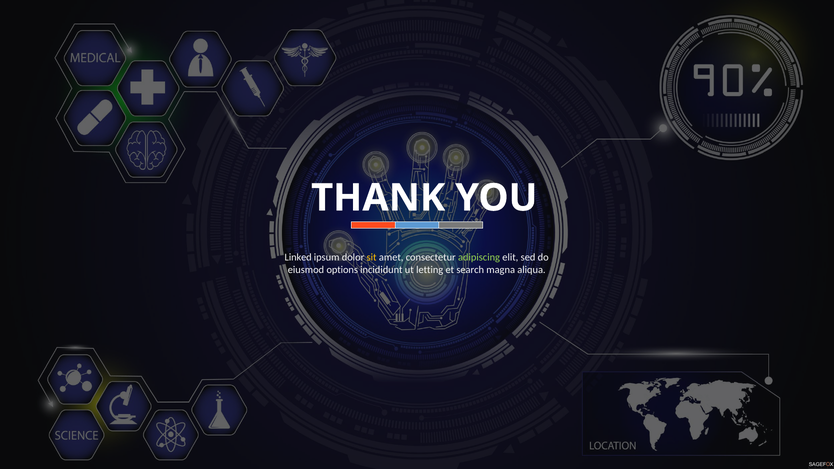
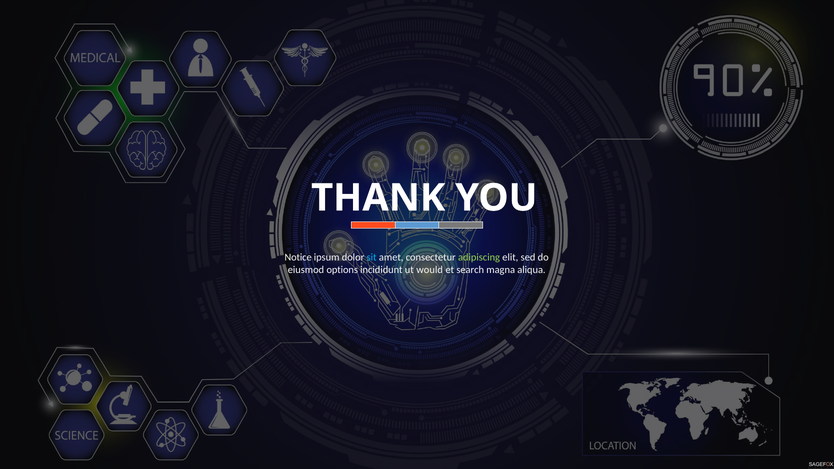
Linked: Linked -> Notice
sit colour: yellow -> light blue
letting: letting -> would
